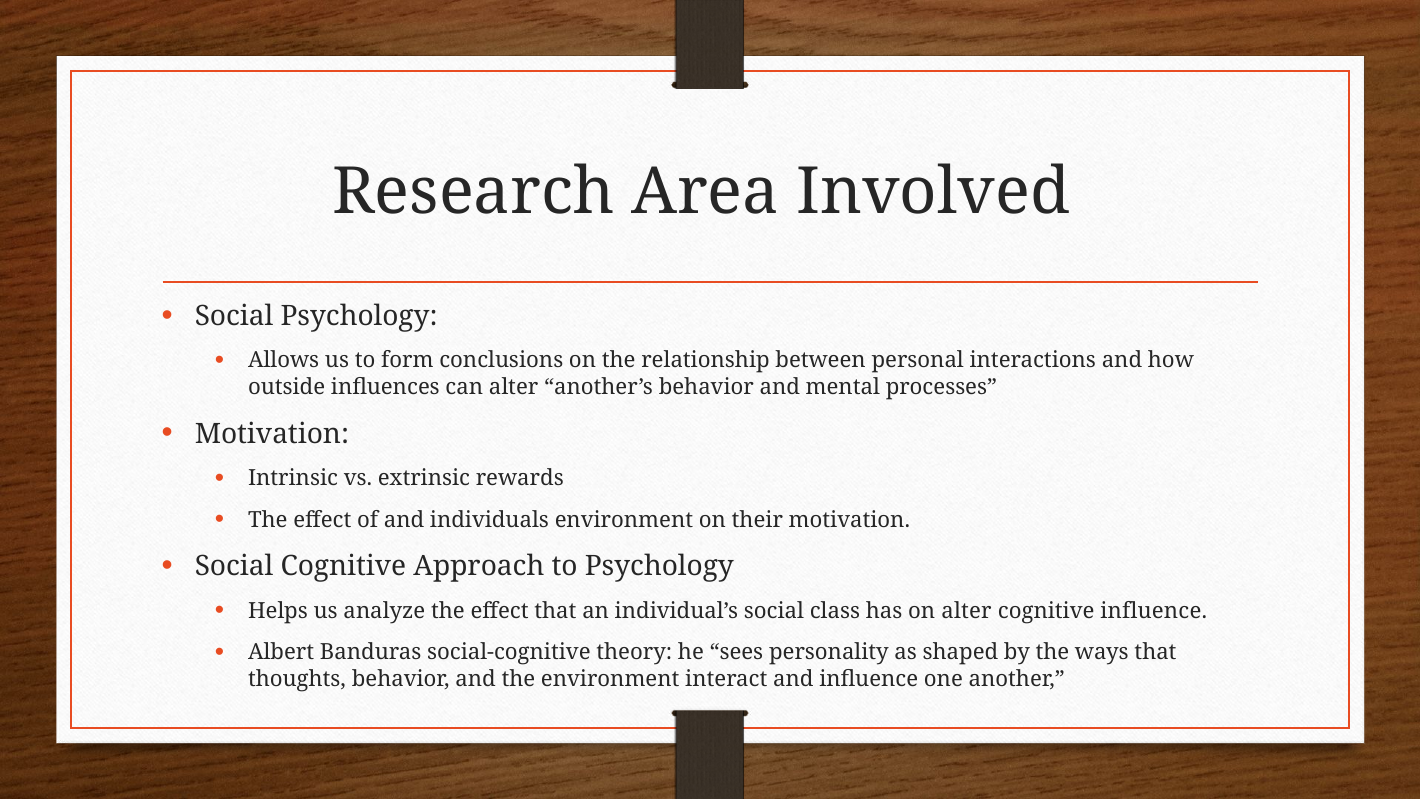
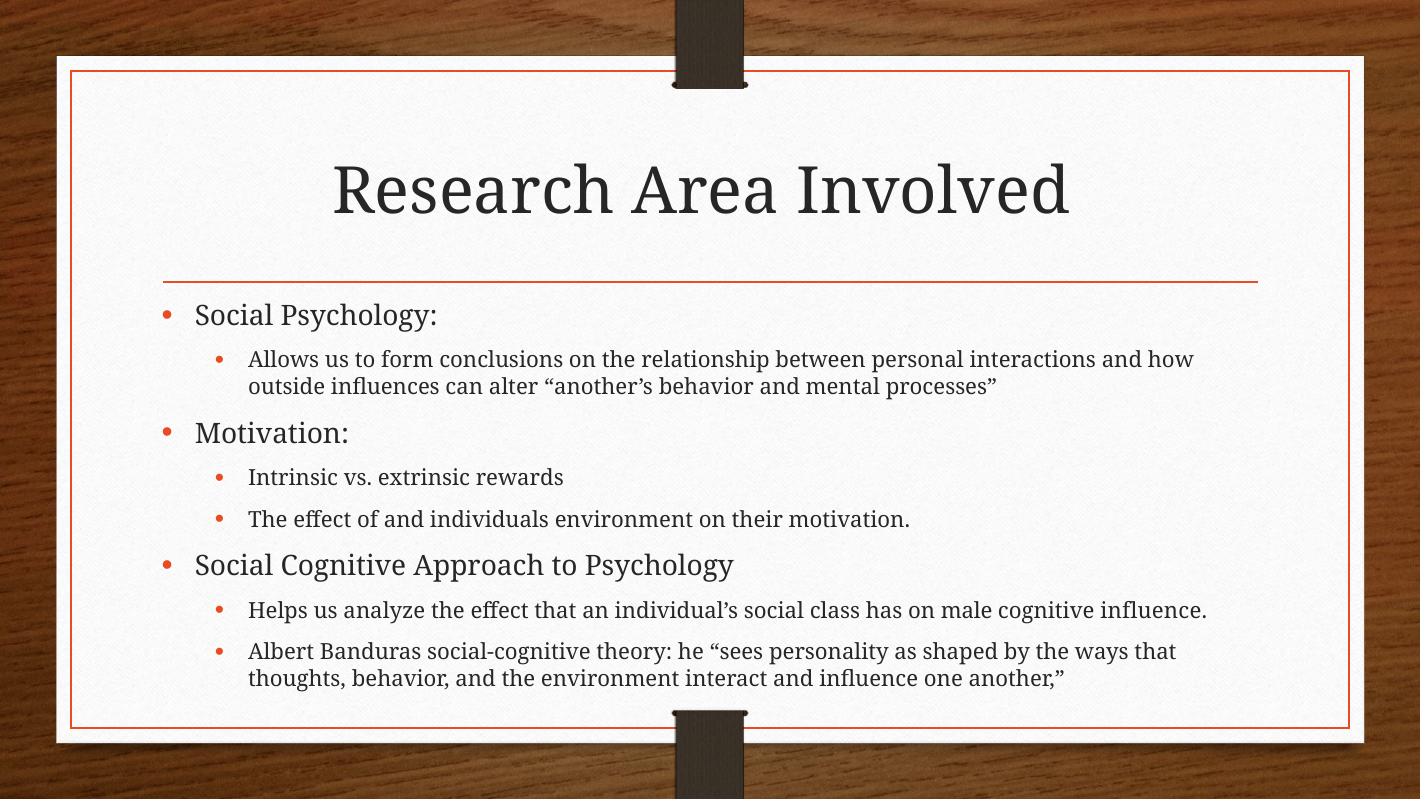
on alter: alter -> male
